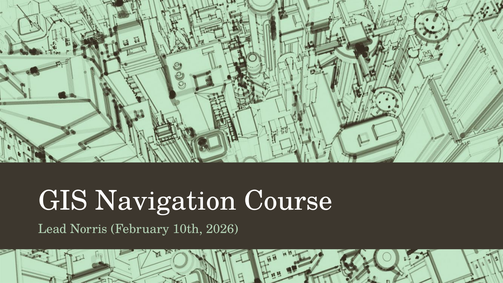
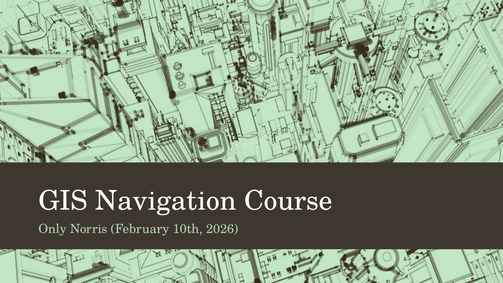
Lead: Lead -> Only
